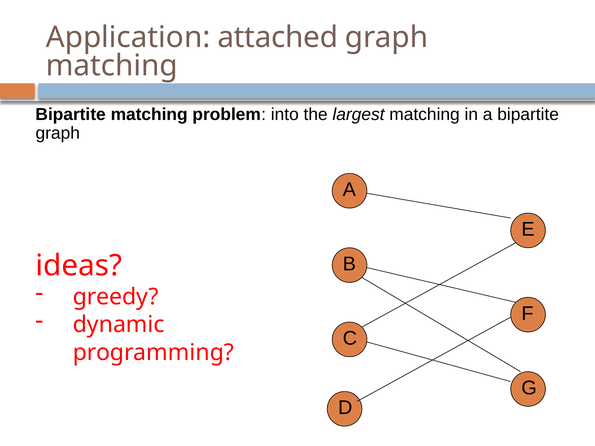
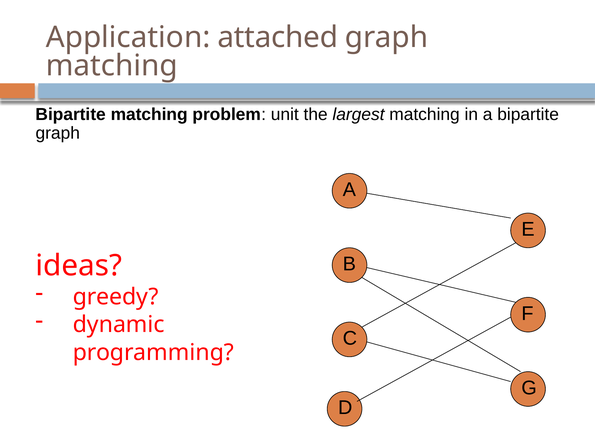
into: into -> unit
